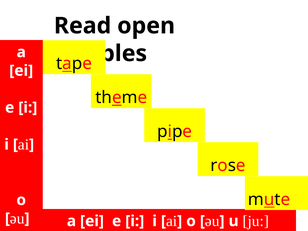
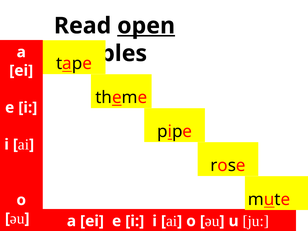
open underline: none -> present
